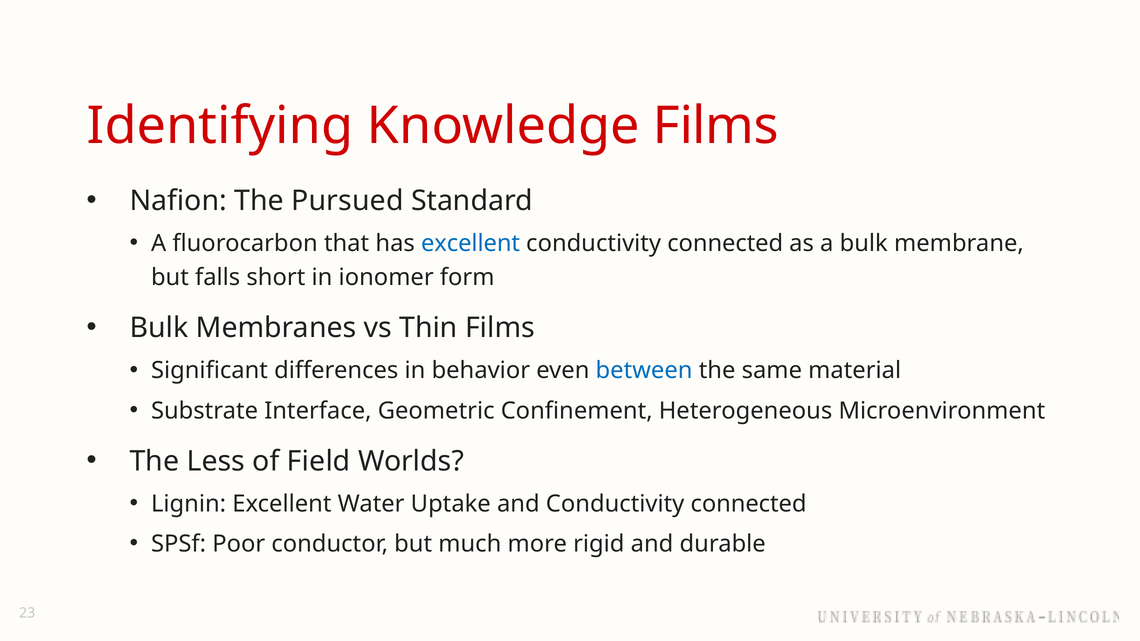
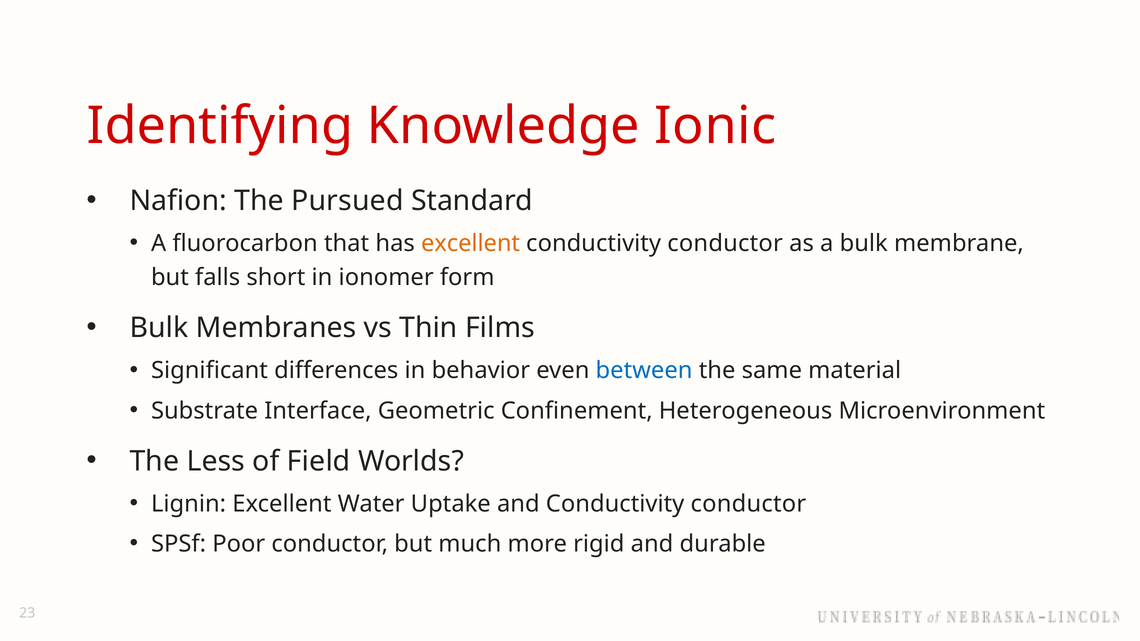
Knowledge Films: Films -> Ionic
excellent at (471, 244) colour: blue -> orange
connected at (725, 244): connected -> conductor
and Conductivity connected: connected -> conductor
